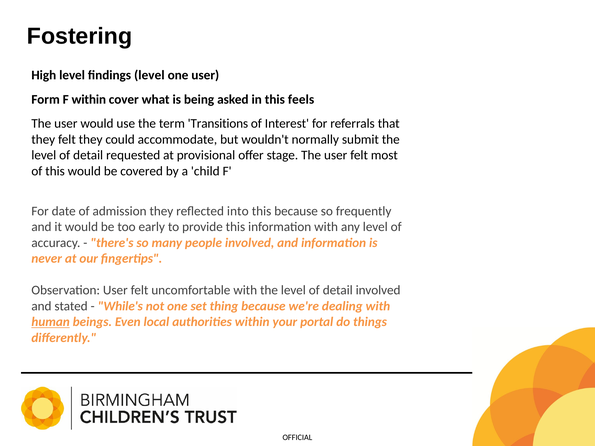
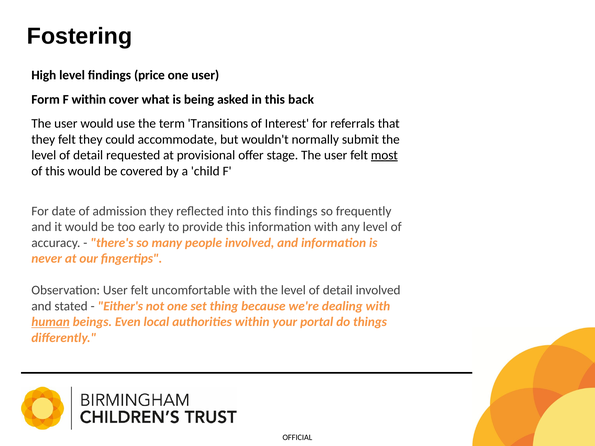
findings level: level -> price
feels: feels -> back
most underline: none -> present
this because: because -> findings
While's: While's -> Either's
